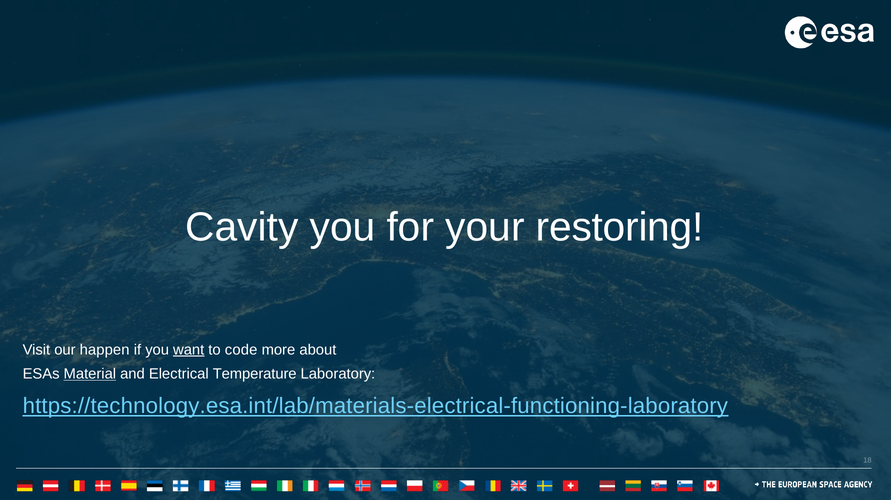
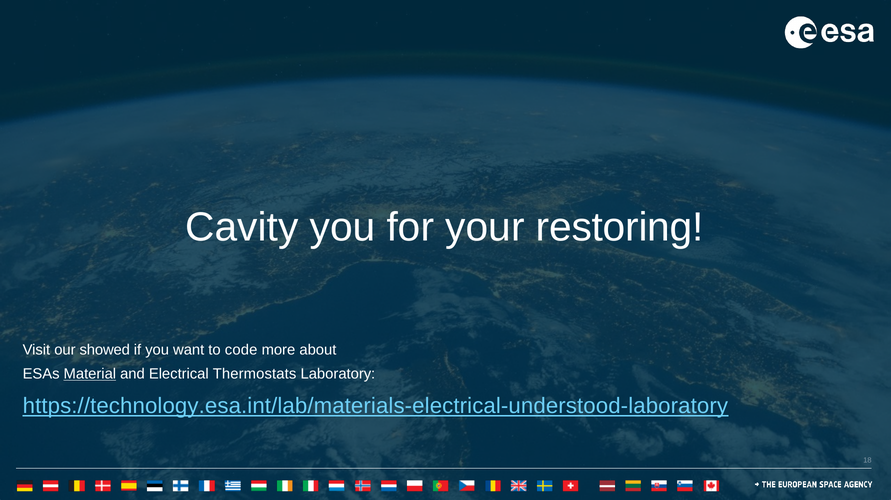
happen: happen -> showed
want underline: present -> none
Temperature: Temperature -> Thermostats
https://technology.esa.int/lab/materials-electrical-functioning-laboratory: https://technology.esa.int/lab/materials-electrical-functioning-laboratory -> https://technology.esa.int/lab/materials-electrical-understood-laboratory
